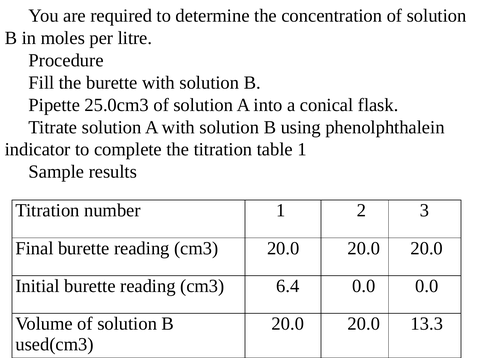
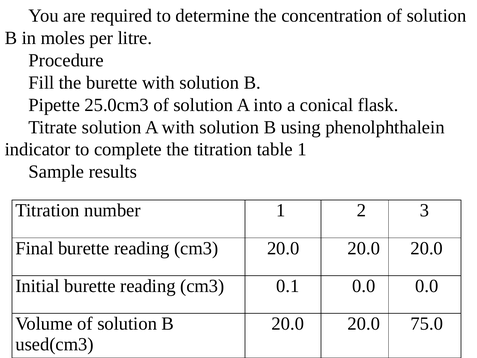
6.4: 6.4 -> 0.1
13.3: 13.3 -> 75.0
